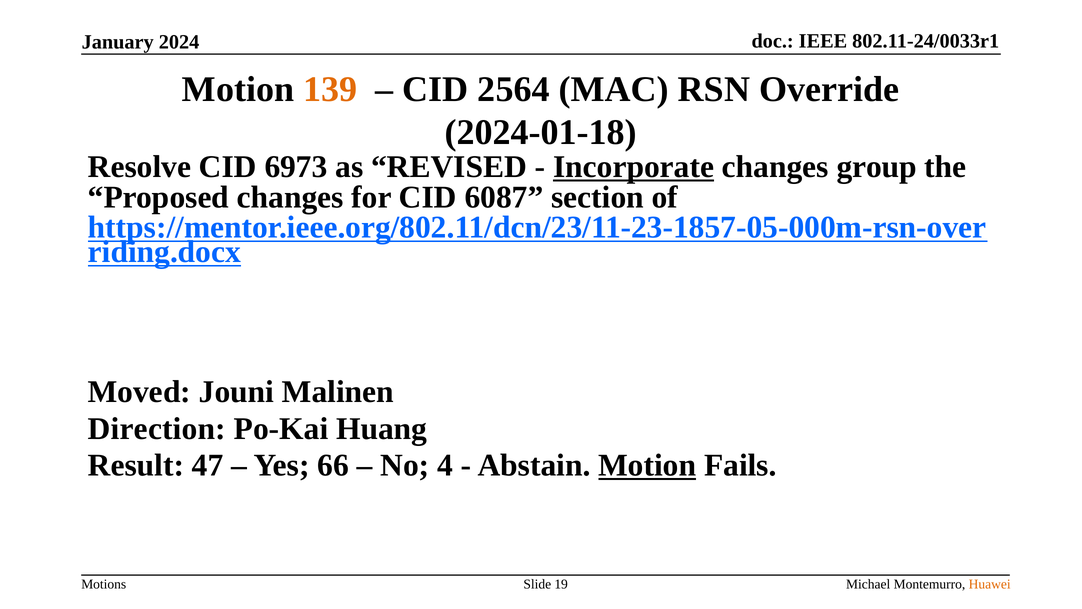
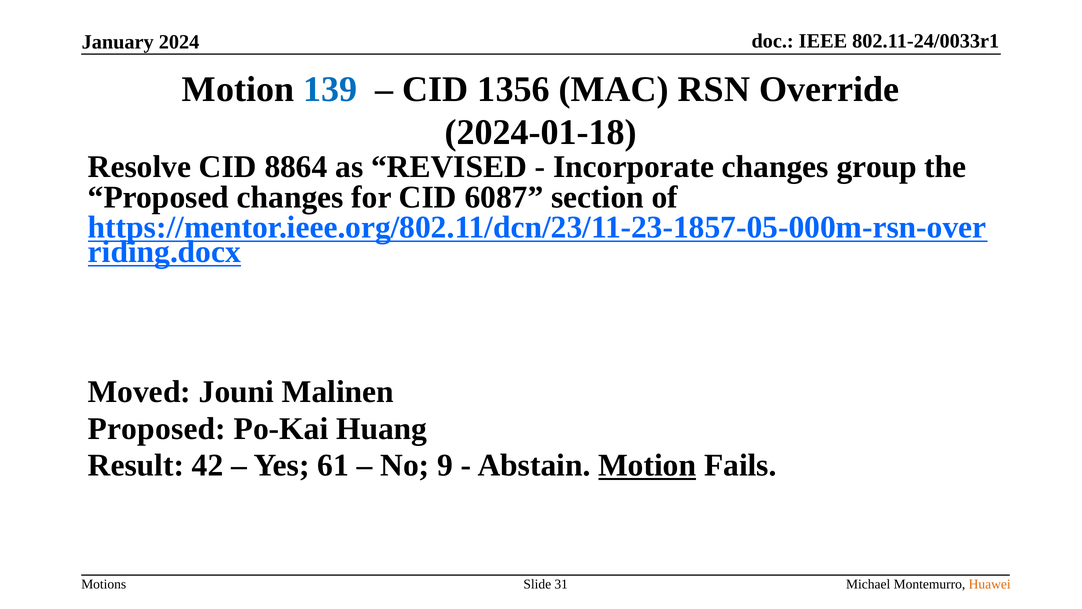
139 colour: orange -> blue
2564: 2564 -> 1356
6973: 6973 -> 8864
Incorporate underline: present -> none
Direction at (157, 428): Direction -> Proposed
47: 47 -> 42
66: 66 -> 61
4: 4 -> 9
19: 19 -> 31
